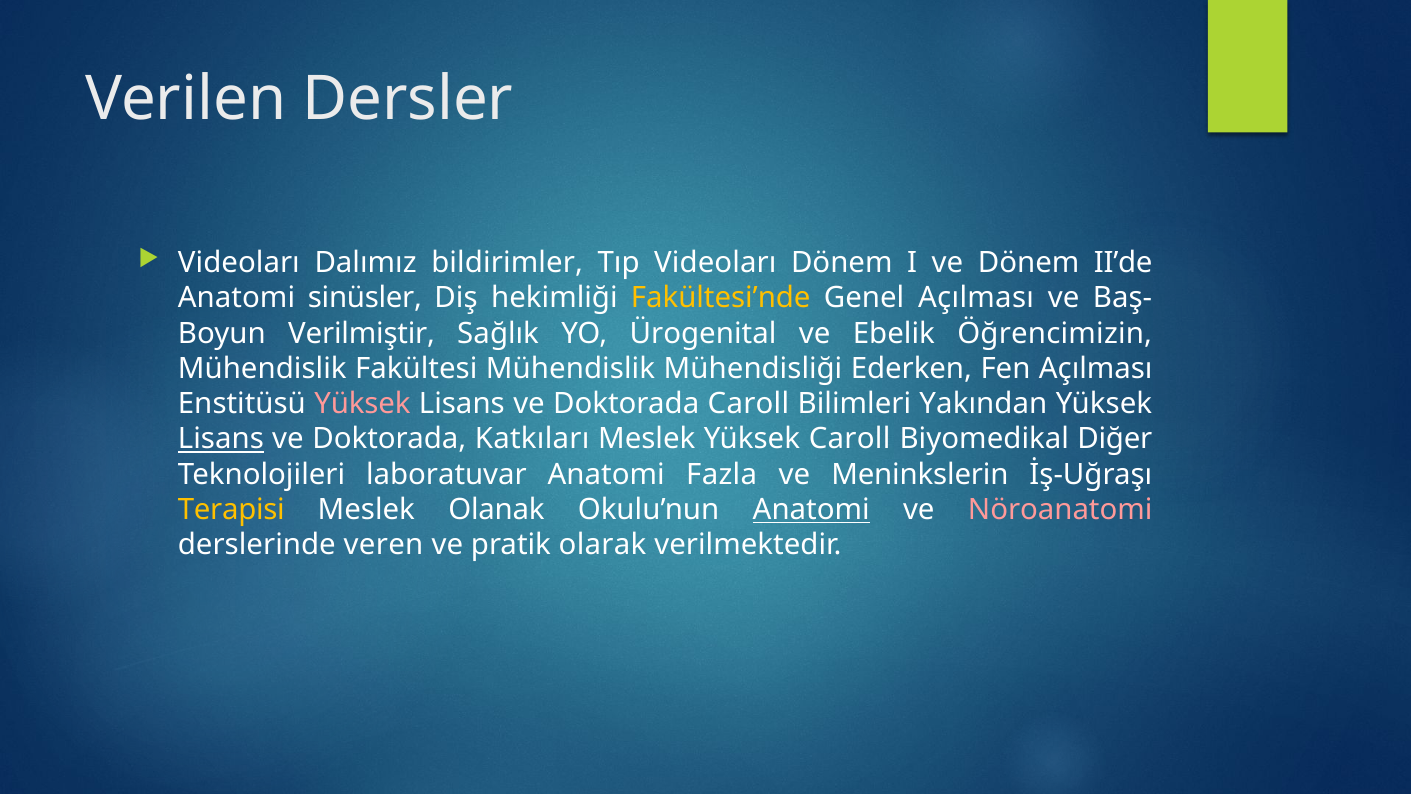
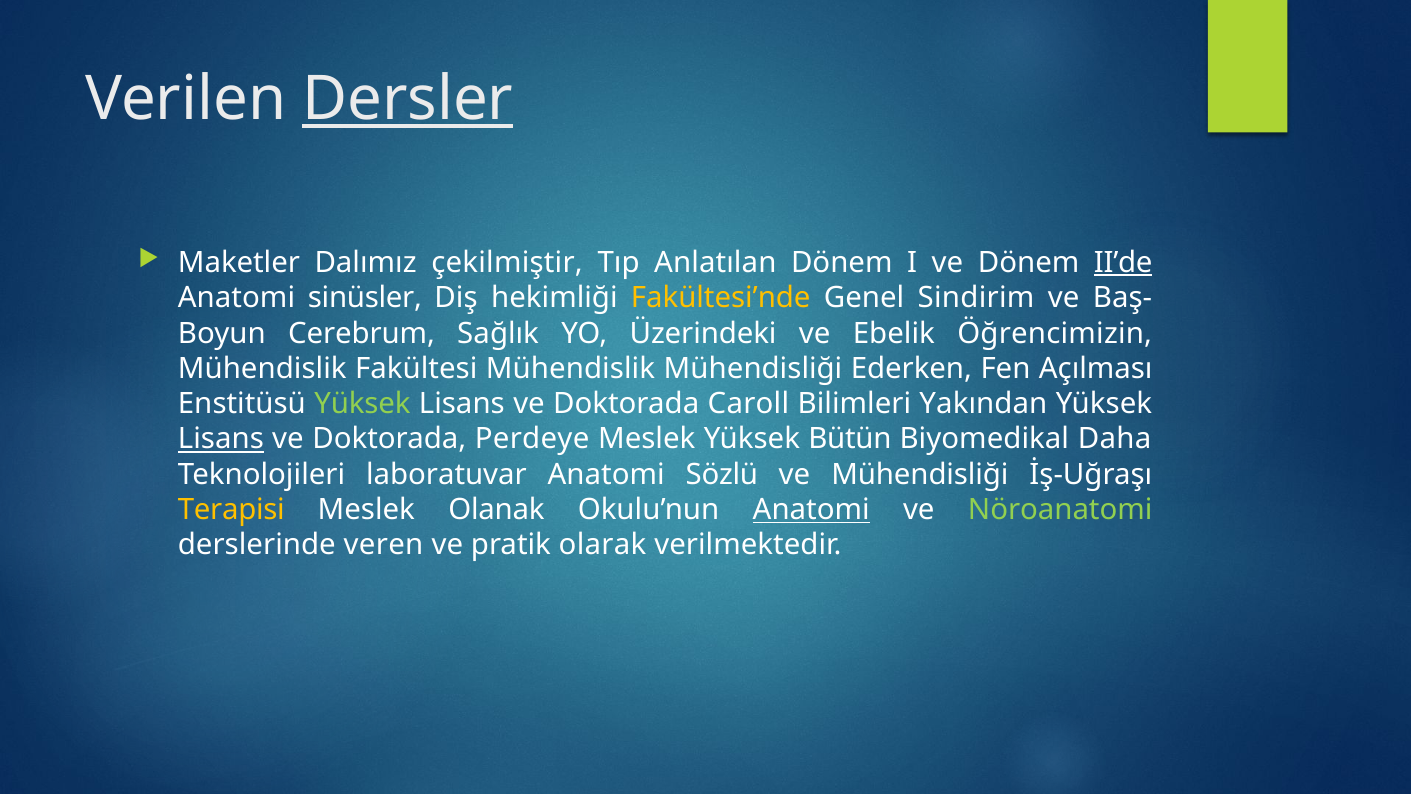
Dersler underline: none -> present
Videoları at (239, 263): Videoları -> Maketler
bildirimler: bildirimler -> çekilmiştir
Tıp Videoları: Videoları -> Anlatılan
II’de underline: none -> present
Genel Açılması: Açılması -> Sindirim
Verilmiştir: Verilmiştir -> Cerebrum
Ürogenital: Ürogenital -> Üzerindeki
Yüksek at (362, 404) colour: pink -> light green
Katkıları: Katkıları -> Perdeye
Yüksek Caroll: Caroll -> Bütün
Diğer: Diğer -> Daha
Fazla: Fazla -> Sözlü
ve Meninkslerin: Meninkslerin -> Mühendisliği
Nöroanatomi colour: pink -> light green
